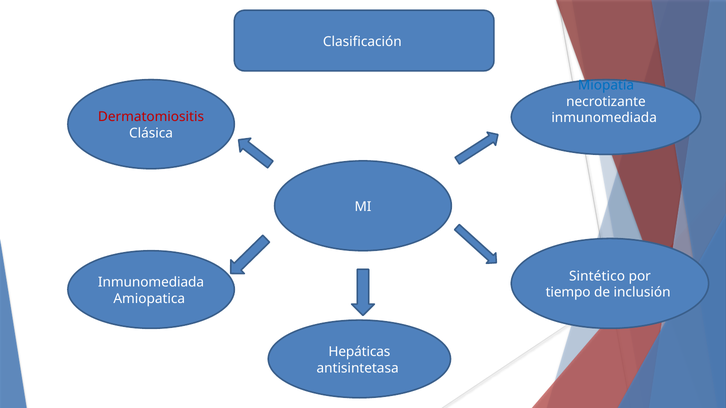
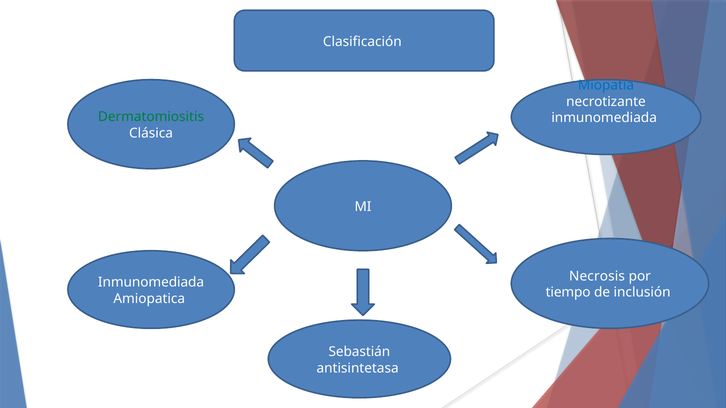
Dermatomiositis colour: red -> green
Sintético: Sintético -> Necrosis
Hepáticas: Hepáticas -> Sebastián
